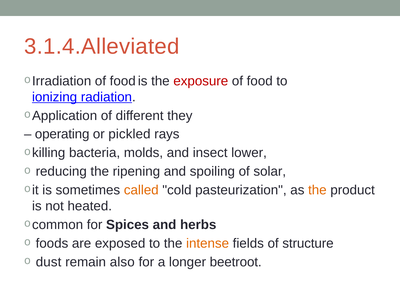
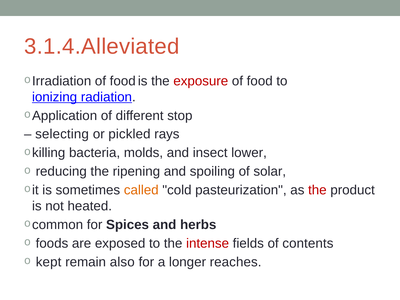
they: they -> stop
operating: operating -> selecting
the at (317, 190) colour: orange -> red
intense colour: orange -> red
structure: structure -> contents
dust: dust -> kept
beetroot: beetroot -> reaches
